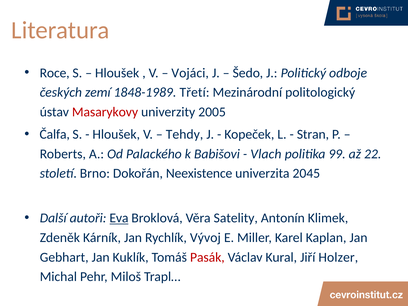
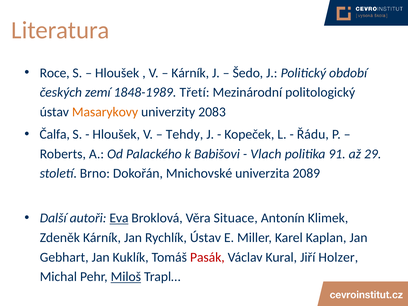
Vojáci at (190, 73): Vojáci -> Kárník
odboje: odboje -> období
Masarykovy colour: red -> orange
2005: 2005 -> 2083
Stran: Stran -> Řádu
99: 99 -> 91
22: 22 -> 29
Neexistence: Neexistence -> Mnichovské
2045: 2045 -> 2089
Satelity: Satelity -> Situace
Rychlík Vývoj: Vývoj -> Ústav
Miloš underline: none -> present
